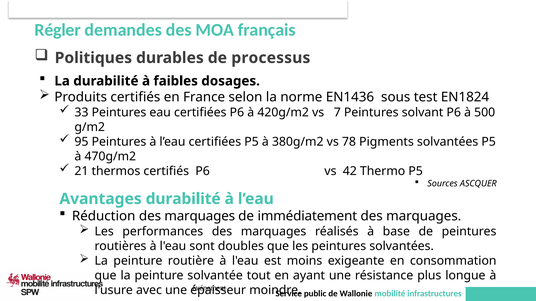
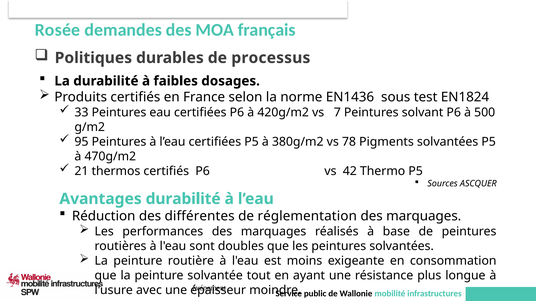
Régler: Régler -> Rosée
Réduction des marquages: marquages -> différentes
immédiatement: immédiatement -> réglementation
